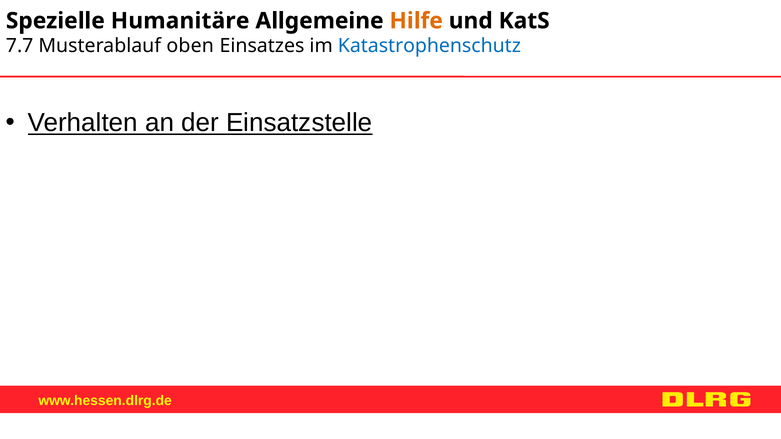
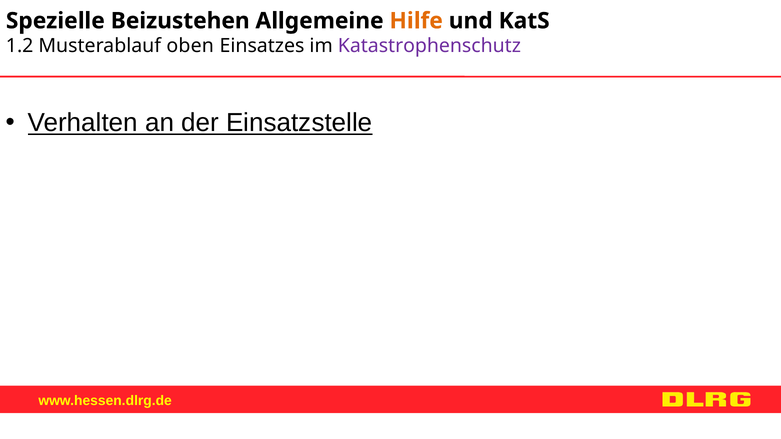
Humanitäre: Humanitäre -> Beizustehen
7.7: 7.7 -> 1.2
Katastrophenschutz colour: blue -> purple
